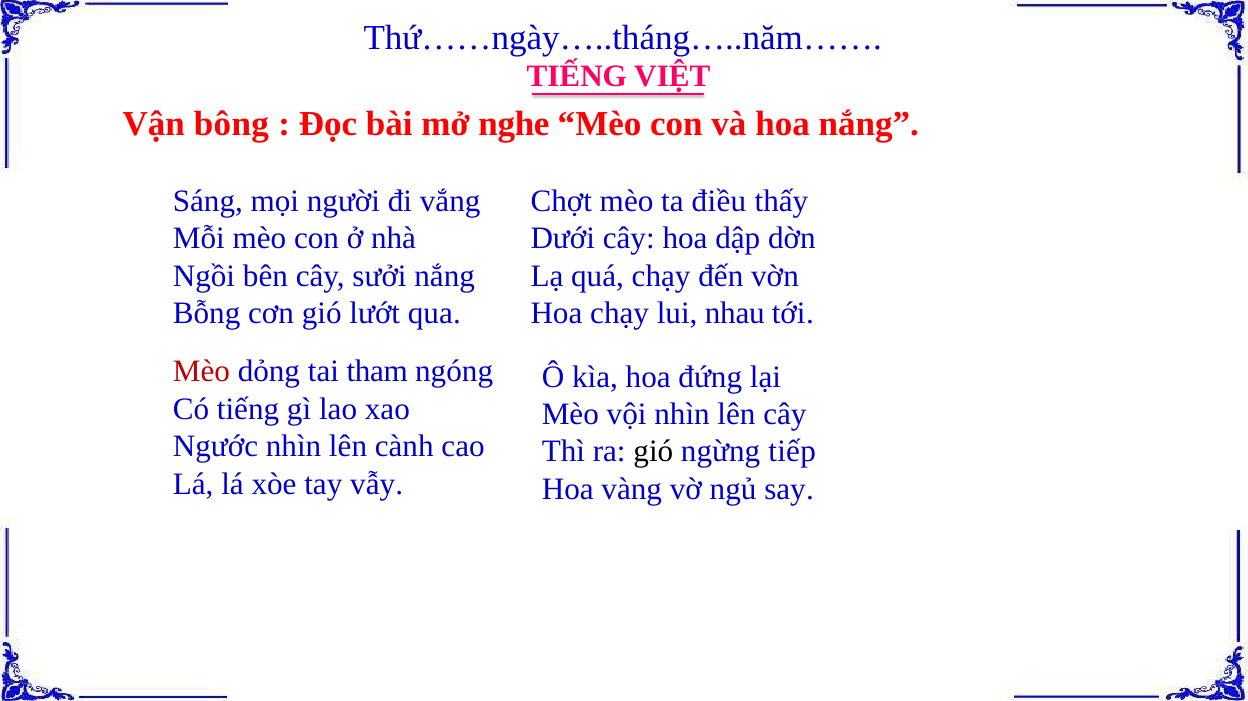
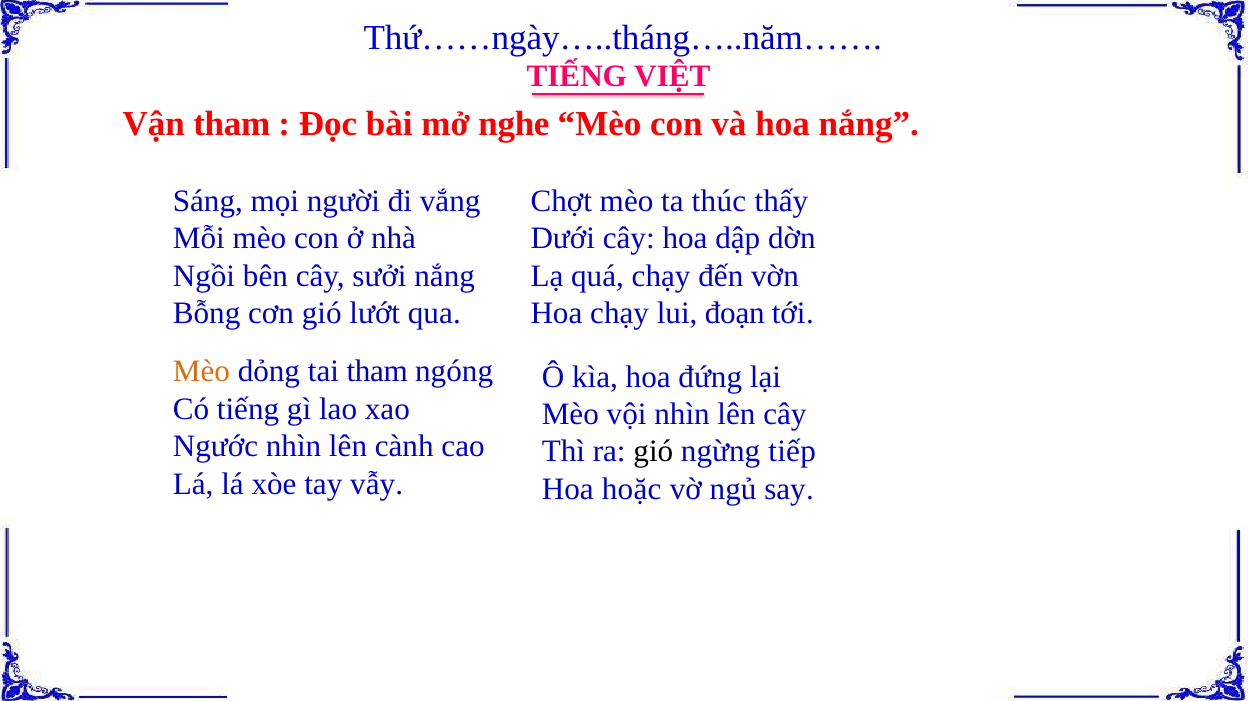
Vận bông: bông -> tham
điều: điều -> thúc
nhau: nhau -> đoạn
Mèo at (201, 372) colour: red -> orange
vàng: vàng -> hoặc
